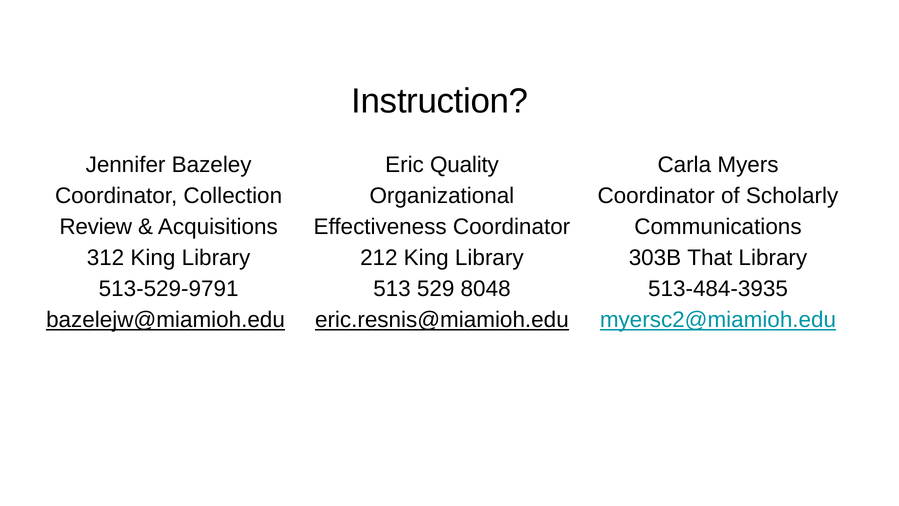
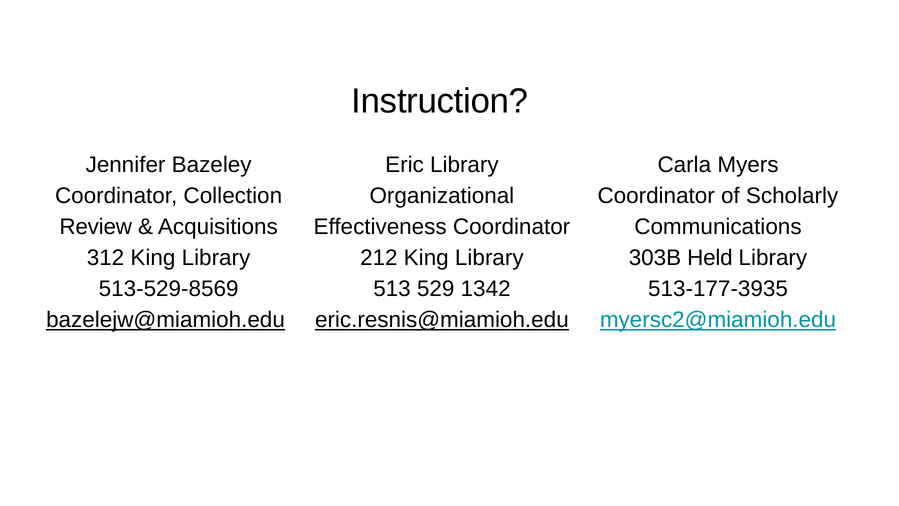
Eric Quality: Quality -> Library
That: That -> Held
513-529-9791: 513-529-9791 -> 513-529-8569
8048: 8048 -> 1342
513-484-3935: 513-484-3935 -> 513-177-3935
